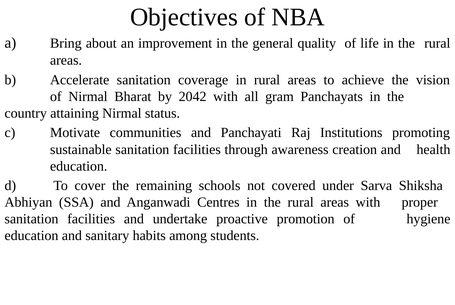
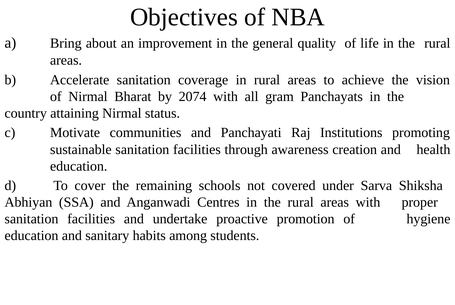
2042: 2042 -> 2074
